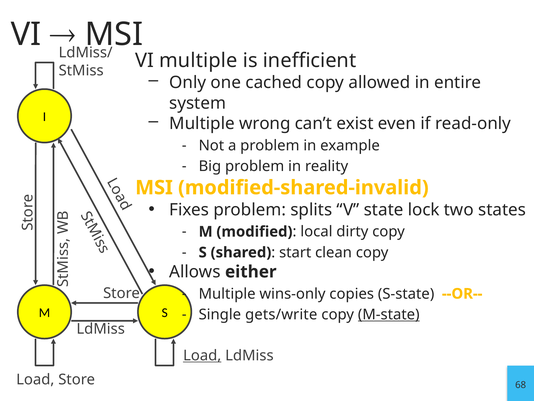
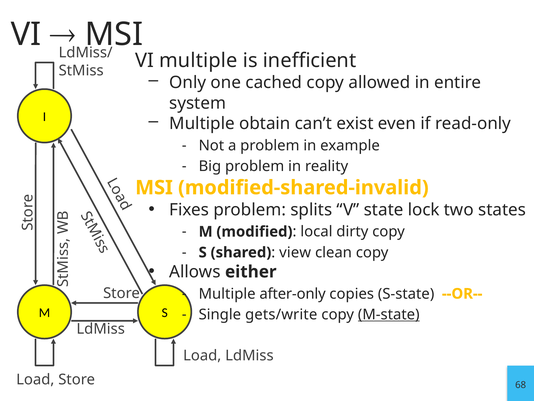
wrong: wrong -> obtain
start: start -> view
wins-only: wins-only -> after-only
Load at (202, 355) underline: present -> none
